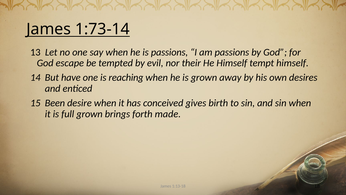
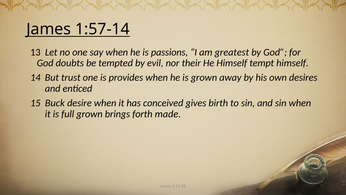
1:73-14: 1:73-14 -> 1:57-14
am passions: passions -> greatest
escape: escape -> doubts
have: have -> trust
reaching: reaching -> provides
Been: Been -> Buck
